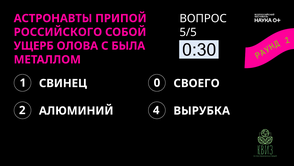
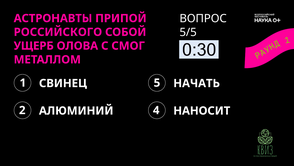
БЫЛА: БЫЛА -> СМОГ
0: 0 -> 5
СВОЕГО: СВОЕГО -> НАЧАТЬ
ВЫРУБКА: ВЫРУБКА -> НАНОСИТ
